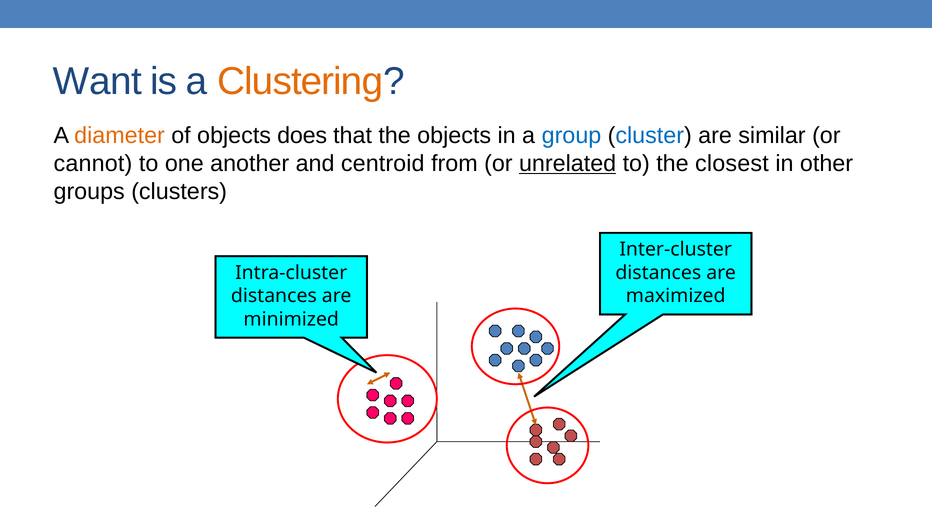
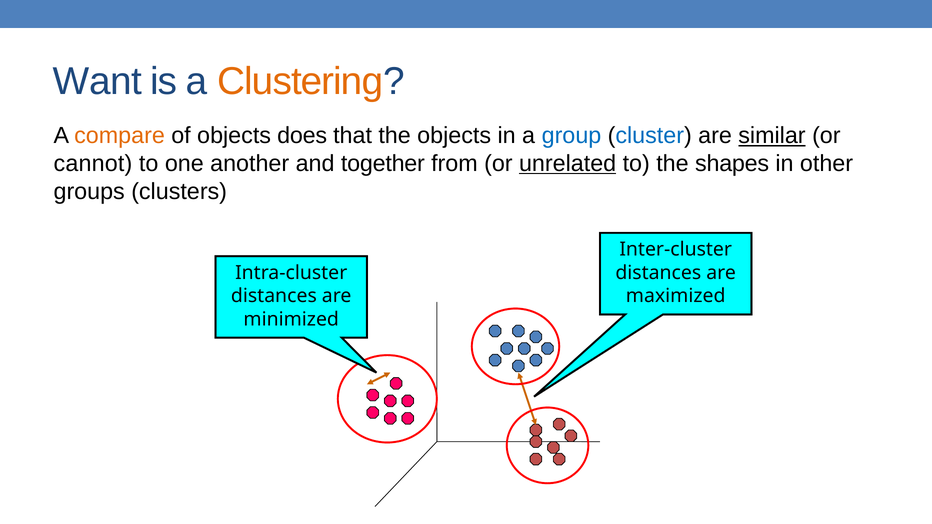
diameter: diameter -> compare
similar underline: none -> present
centroid: centroid -> together
closest: closest -> shapes
